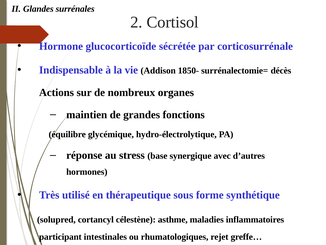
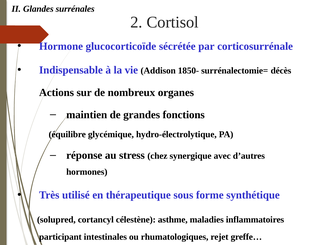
base: base -> chez
